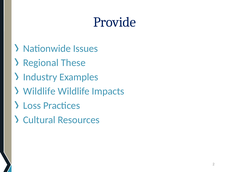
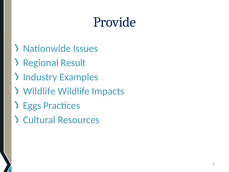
These: These -> Result
Loss: Loss -> Eggs
